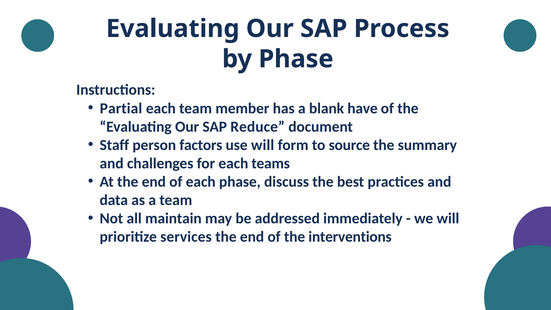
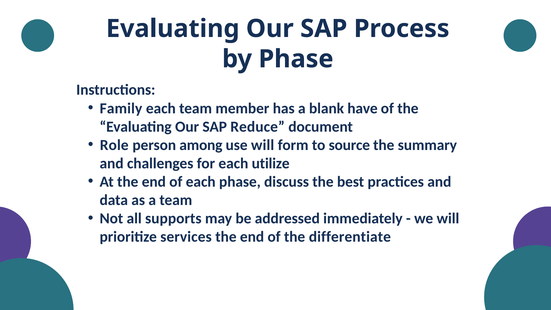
Partial: Partial -> Family
Staff: Staff -> Role
factors: factors -> among
teams: teams -> utilize
maintain: maintain -> supports
interventions: interventions -> differentiate
